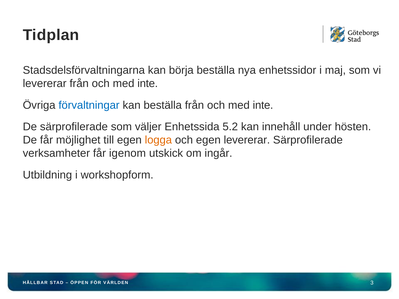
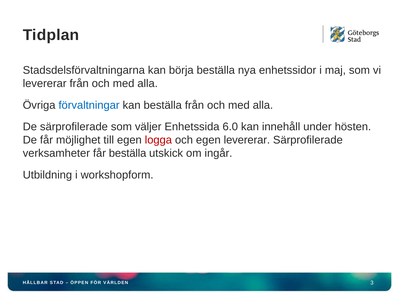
inte at (148, 84): inte -> alla
inte at (263, 105): inte -> alla
5.2: 5.2 -> 6.0
logga colour: orange -> red
får igenom: igenom -> beställa
